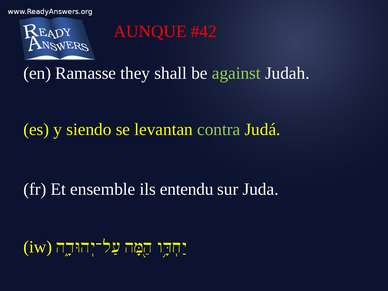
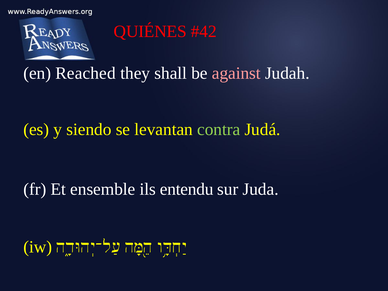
AUNQUE: AUNQUE -> QUIÉNES
Ramasse: Ramasse -> Reached
against colour: light green -> pink
